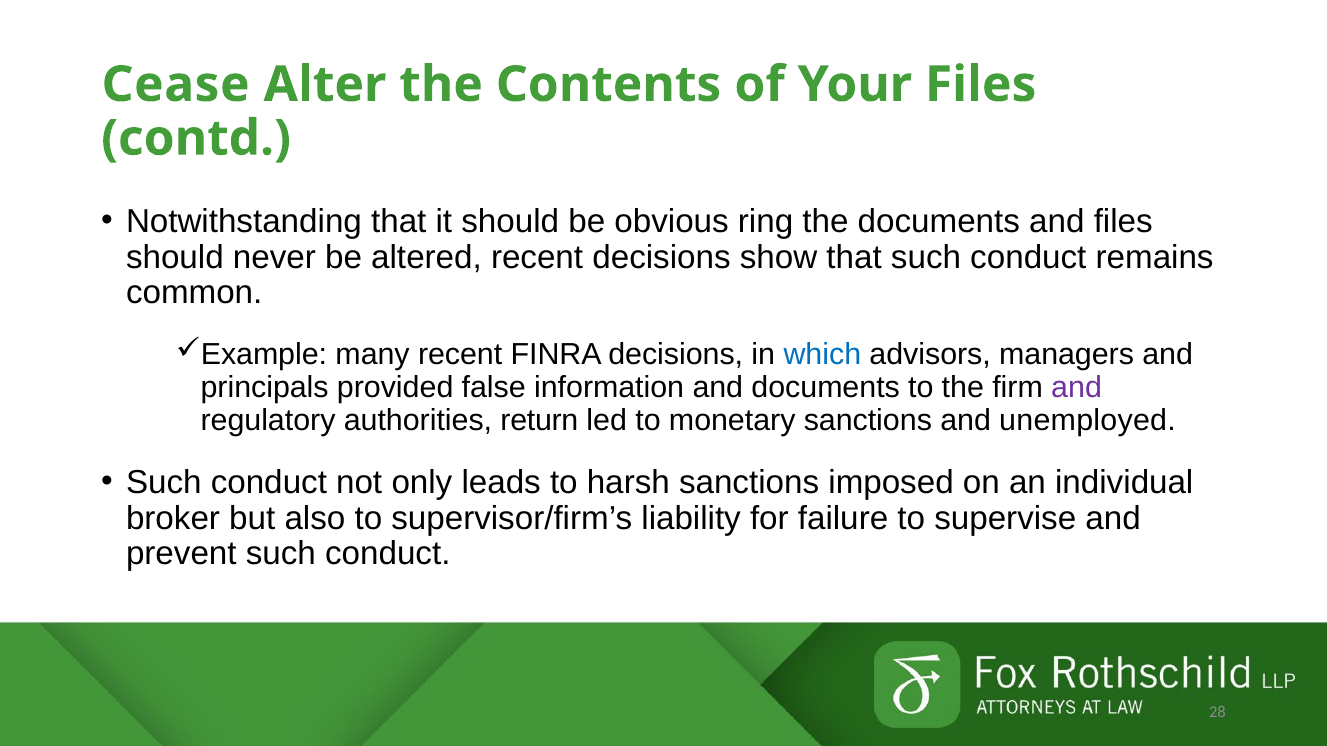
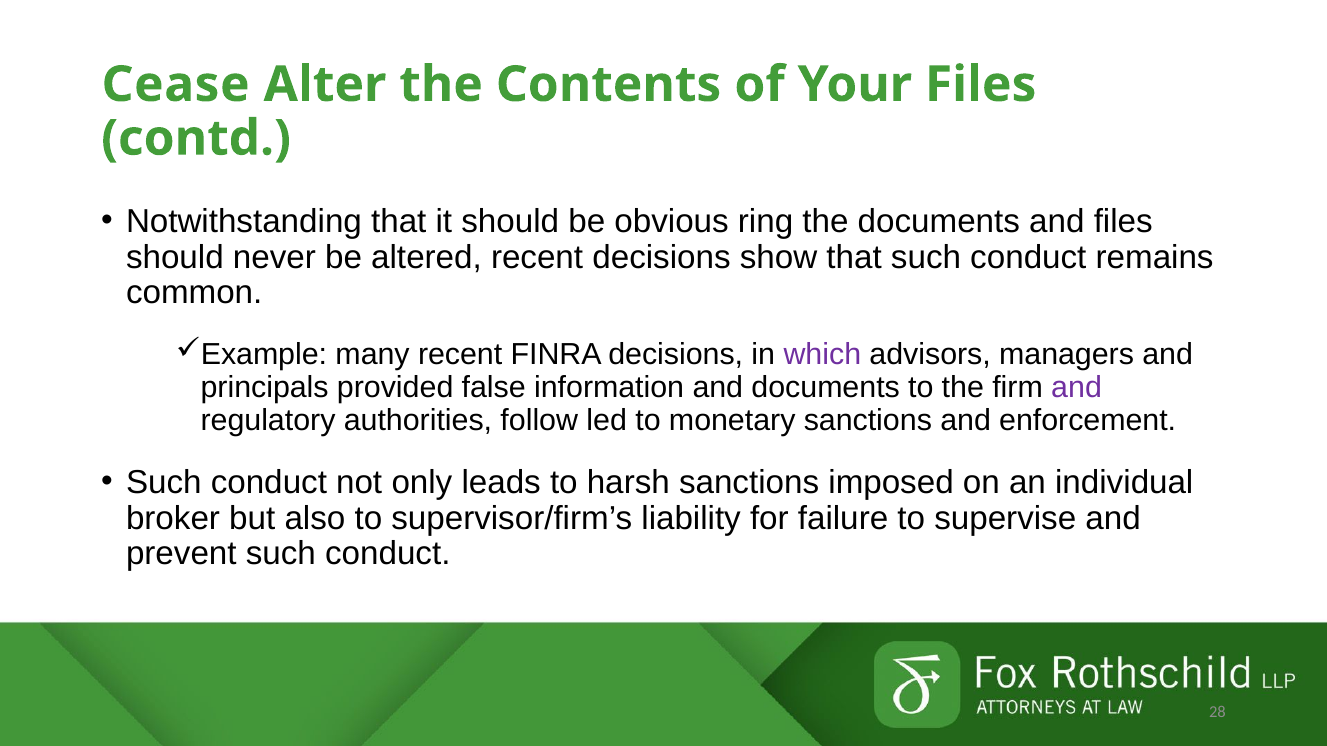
which colour: blue -> purple
return: return -> follow
unemployed: unemployed -> enforcement
